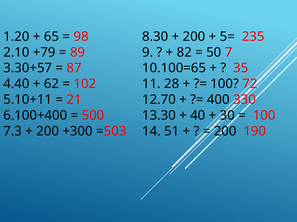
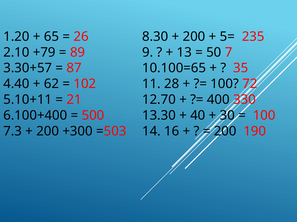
98: 98 -> 26
82: 82 -> 13
51: 51 -> 16
